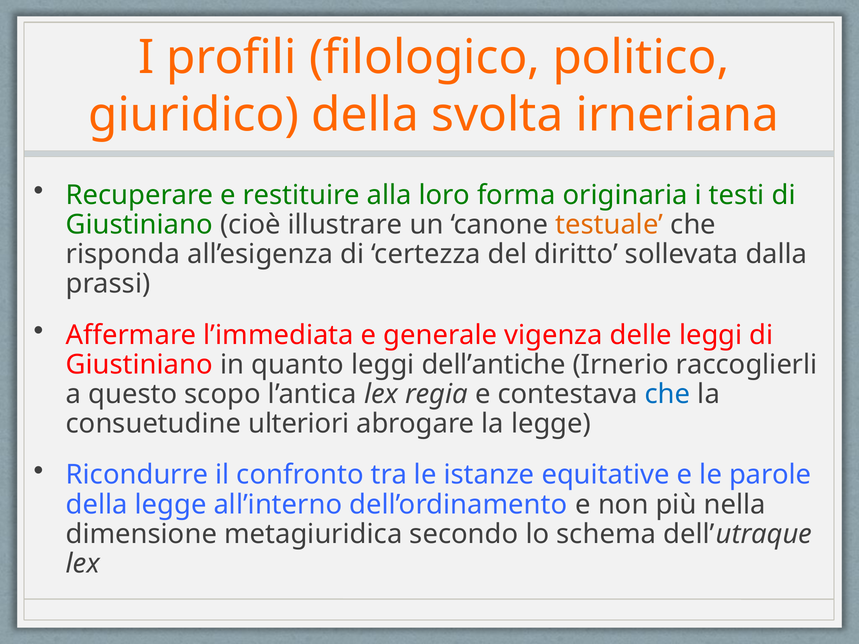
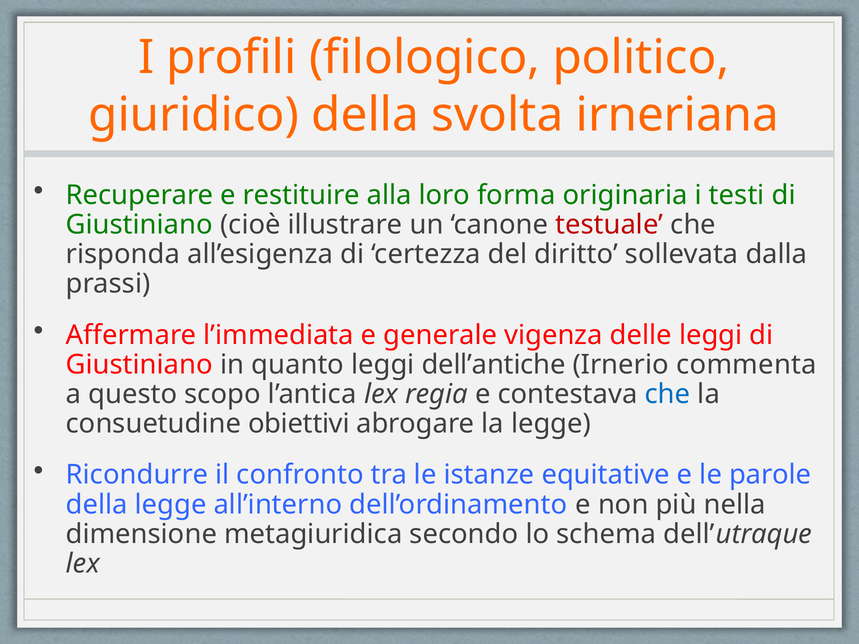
testuale colour: orange -> red
raccoglierli: raccoglierli -> commenta
ulteriori: ulteriori -> obiettivi
